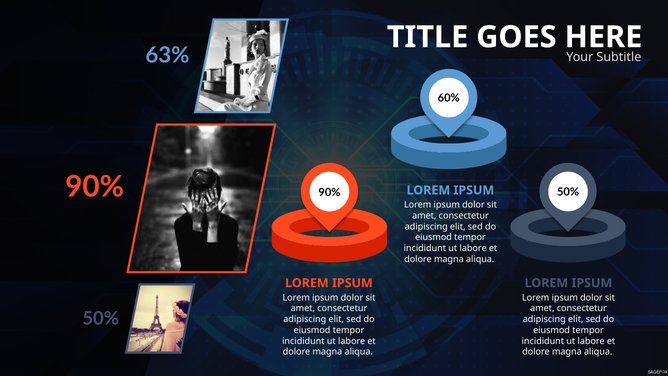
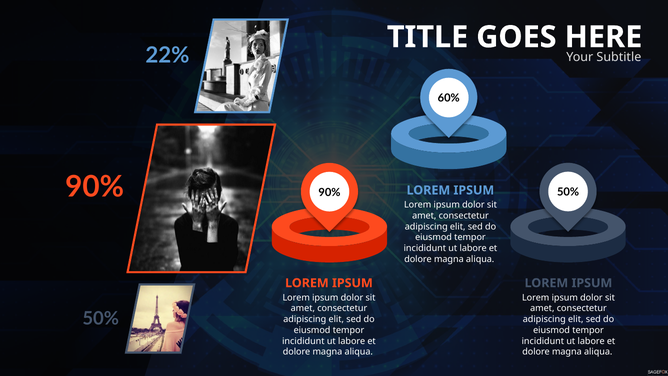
63%: 63% -> 22%
